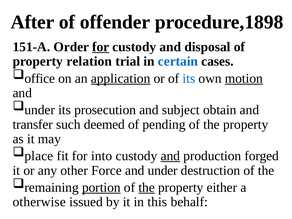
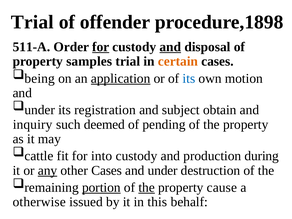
After at (32, 22): After -> Trial
151-A: 151-A -> 511-A
and at (170, 47) underline: none -> present
relation: relation -> samples
certain colour: blue -> orange
office: office -> being
motion underline: present -> none
prosecution: prosecution -> registration
transfer: transfer -> inquiry
place: place -> cattle
and at (170, 156) underline: present -> none
forged: forged -> during
any underline: none -> present
other Force: Force -> Cases
either: either -> cause
